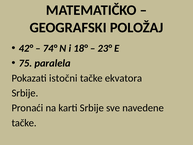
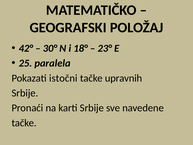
74°: 74° -> 30°
75: 75 -> 25
ekvatora: ekvatora -> upravnih
